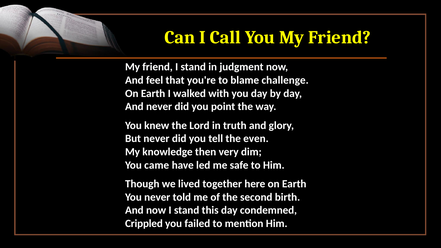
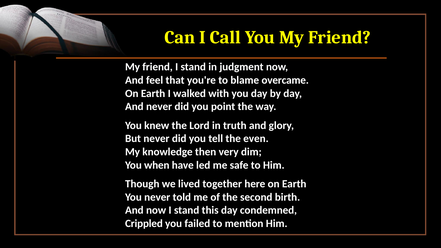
challenge: challenge -> overcame
came: came -> when
